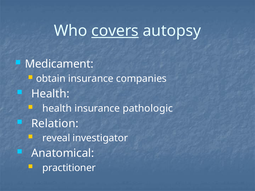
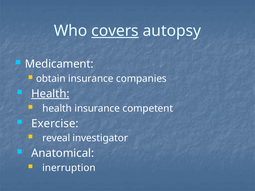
Health at (50, 94) underline: none -> present
pathologic: pathologic -> competent
Relation: Relation -> Exercise
practitioner: practitioner -> inerruption
